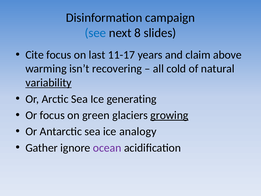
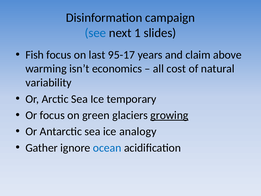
8: 8 -> 1
Cite: Cite -> Fish
11-17: 11-17 -> 95-17
recovering: recovering -> economics
cold: cold -> cost
variability underline: present -> none
generating: generating -> temporary
ocean colour: purple -> blue
